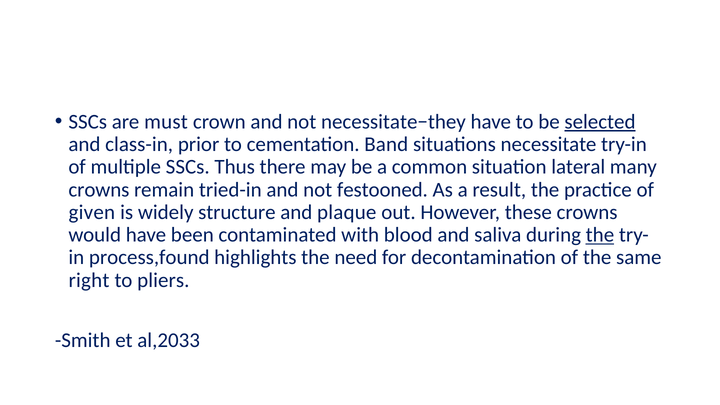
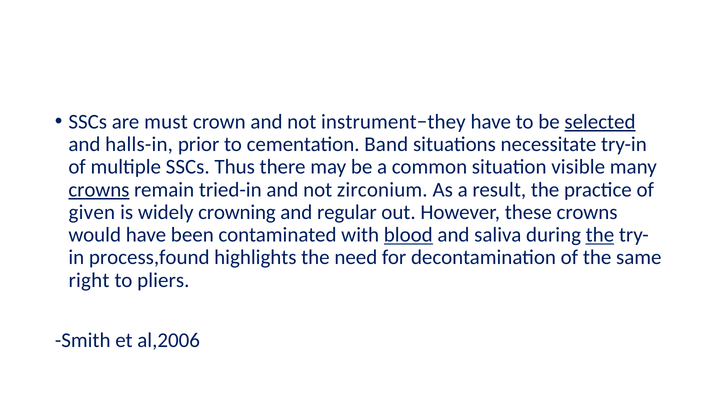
necessitate−they: necessitate−they -> instrument−they
class-in: class-in -> halls-in
lateral: lateral -> visible
crowns at (99, 190) underline: none -> present
festooned: festooned -> zirconium
structure: structure -> crowning
plaque: plaque -> regular
blood underline: none -> present
al,2033: al,2033 -> al,2006
